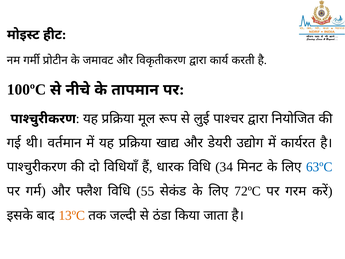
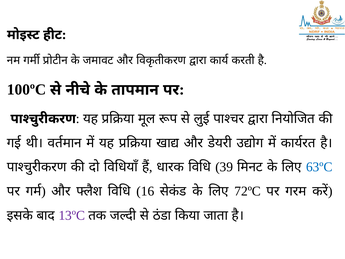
34: 34 -> 39
55: 55 -> 16
13ºC colour: orange -> purple
